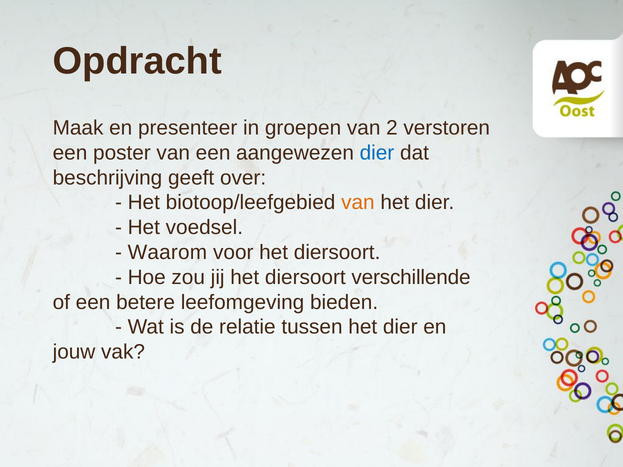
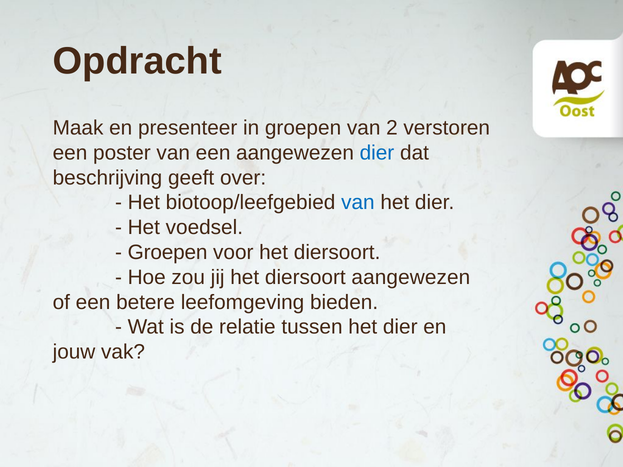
van at (358, 203) colour: orange -> blue
Waarom at (167, 253): Waarom -> Groepen
diersoort verschillende: verschillende -> aangewezen
